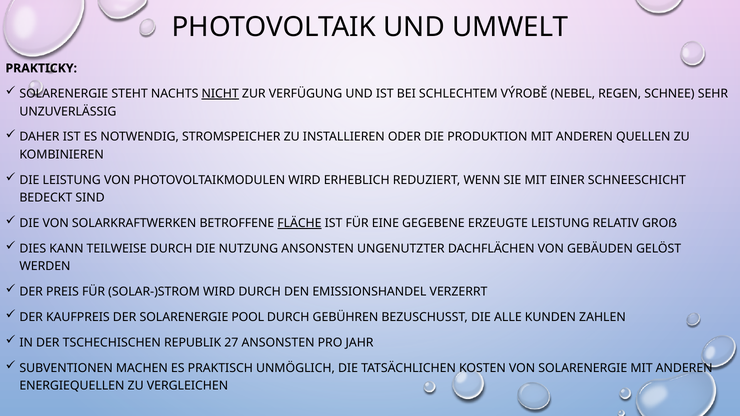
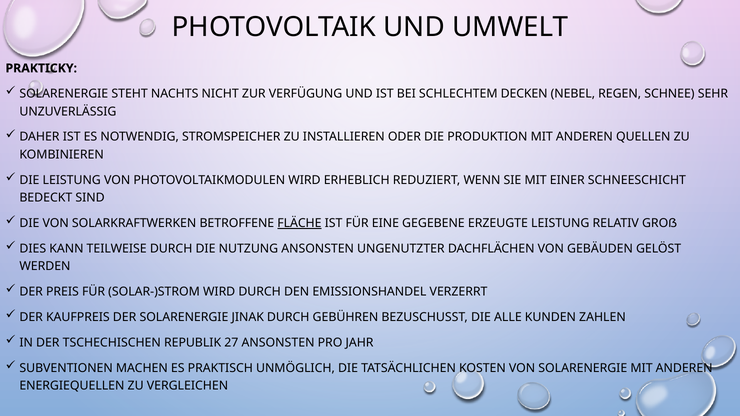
NICHT underline: present -> none
VÝROBĚ: VÝROBĚ -> DECKEN
POOL: POOL -> JINAK
